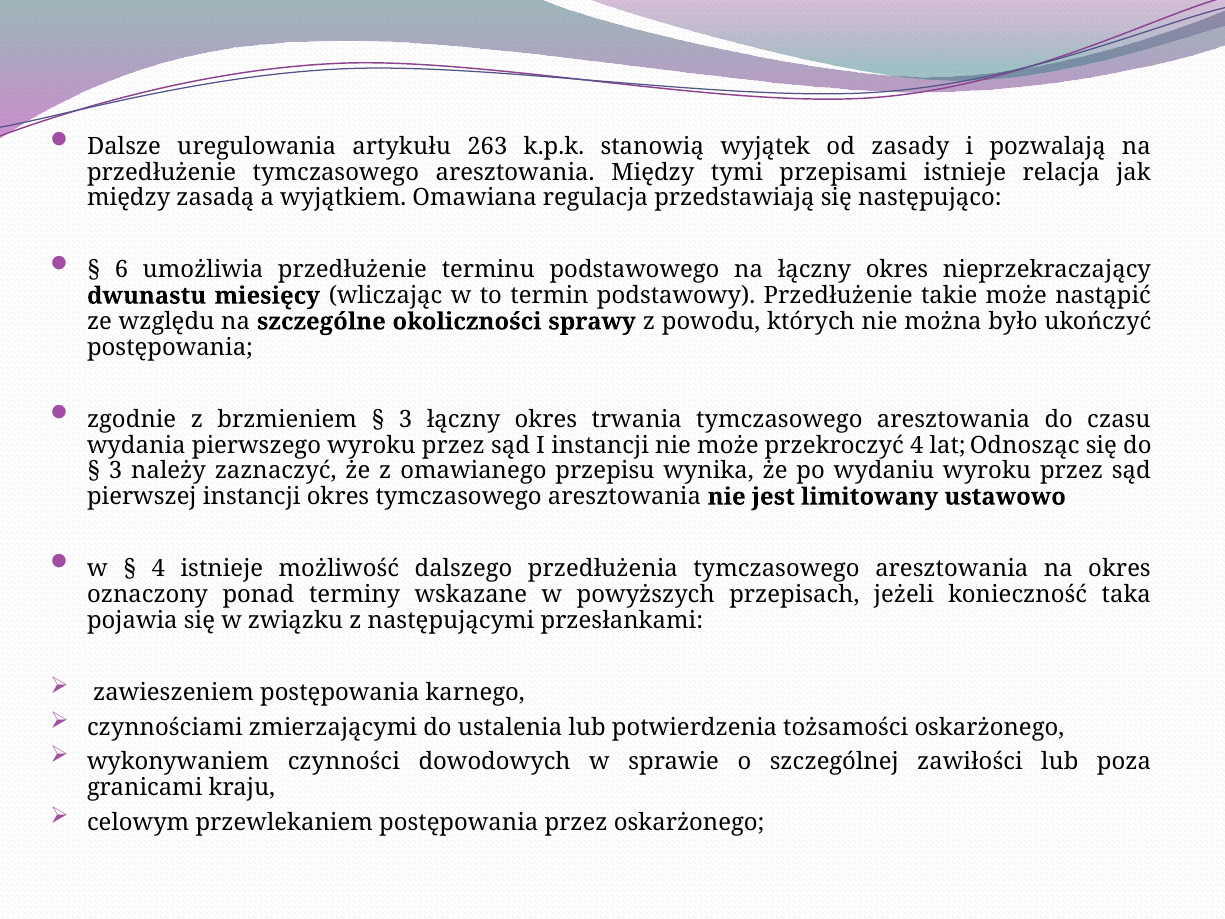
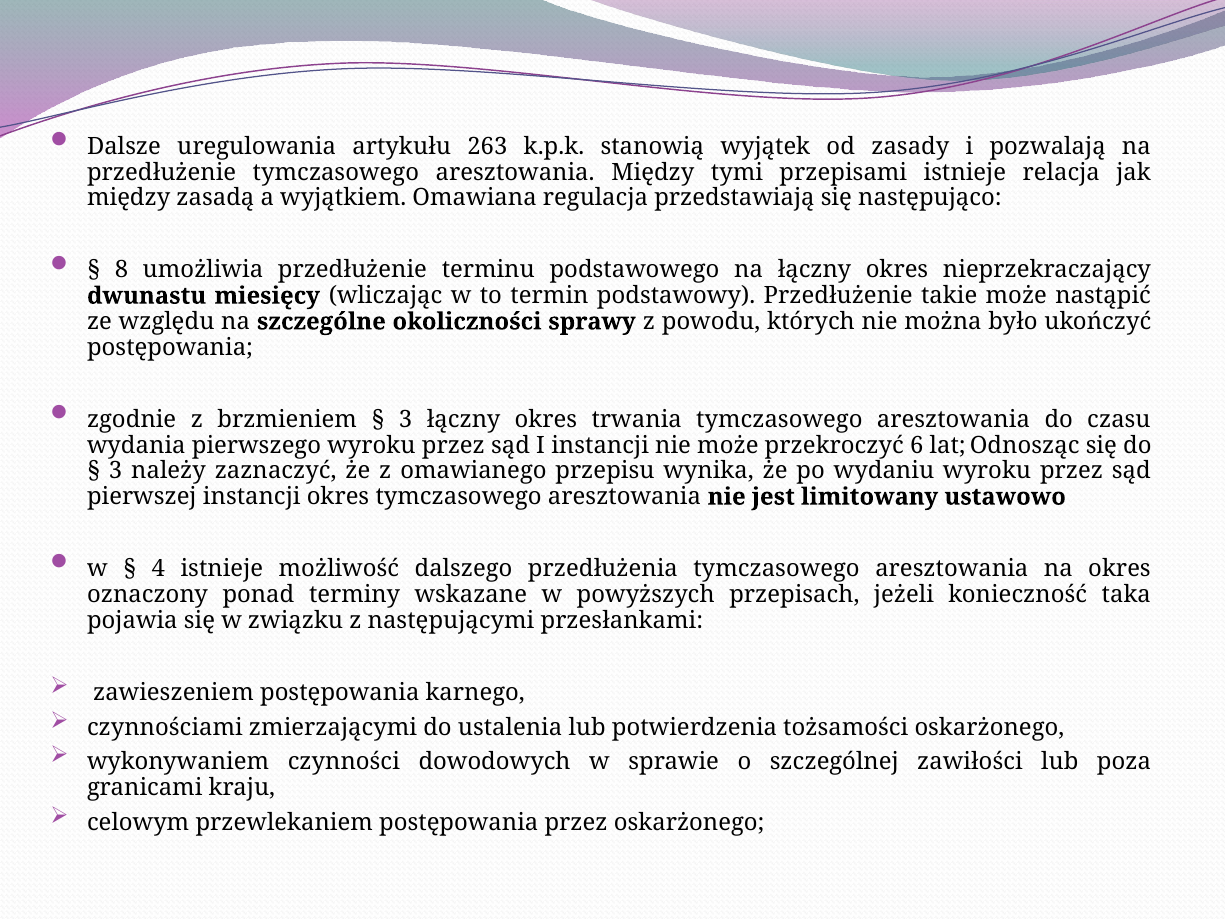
6: 6 -> 8
przekroczyć 4: 4 -> 6
